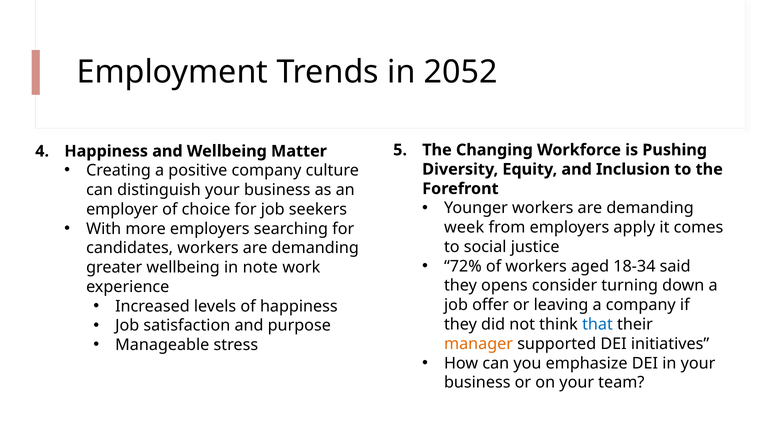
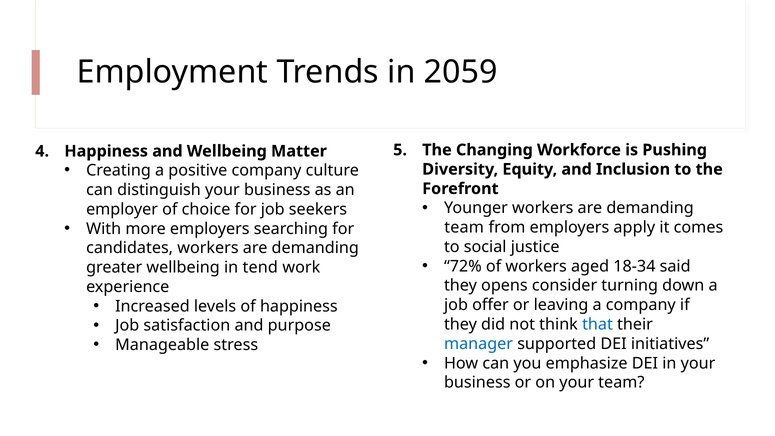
2052: 2052 -> 2059
week at (464, 227): week -> team
note: note -> tend
manager colour: orange -> blue
